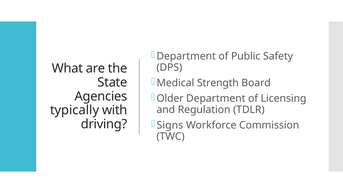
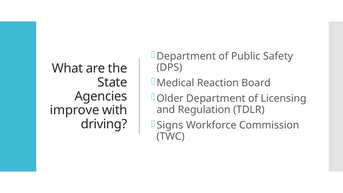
Strength: Strength -> Reaction
typically: typically -> improve
